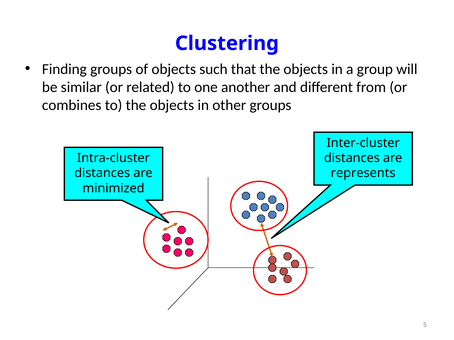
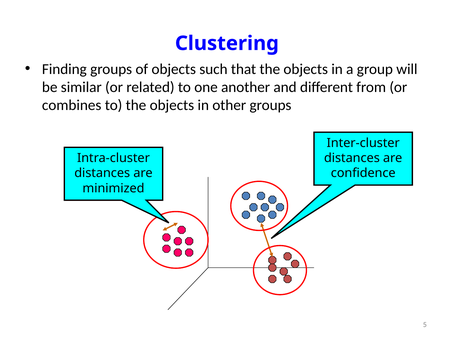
represents: represents -> confidence
